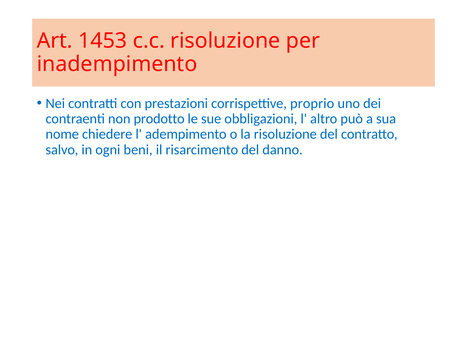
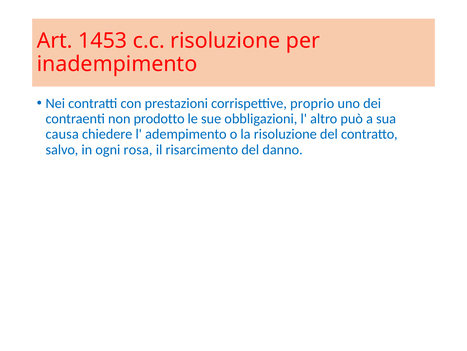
nome: nome -> causa
beni: beni -> rosa
